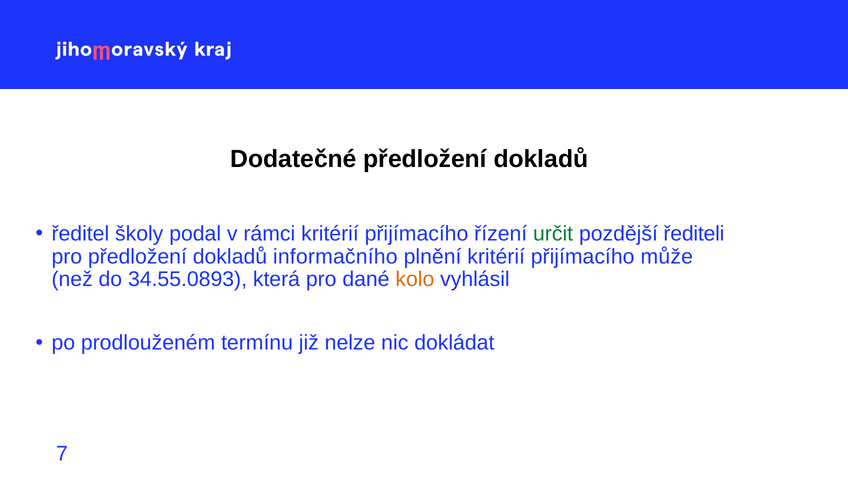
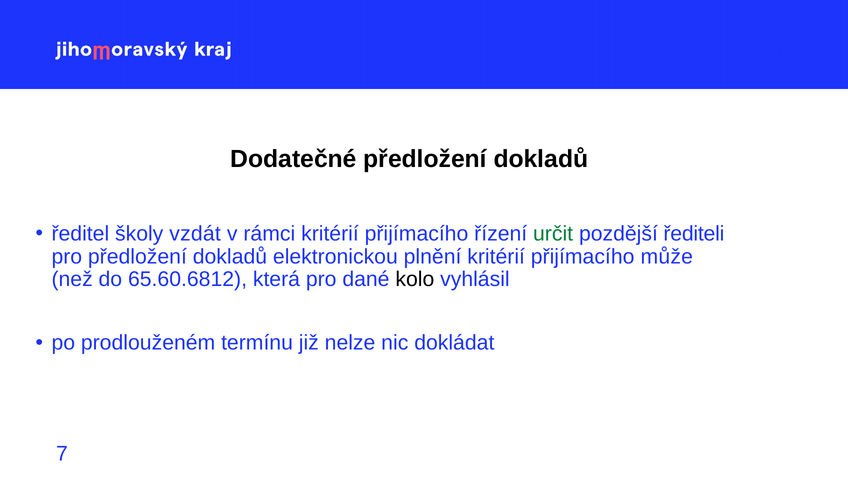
podal: podal -> vzdát
informačního: informačního -> elektronickou
34.55.0893: 34.55.0893 -> 65.60.6812
kolo colour: orange -> black
